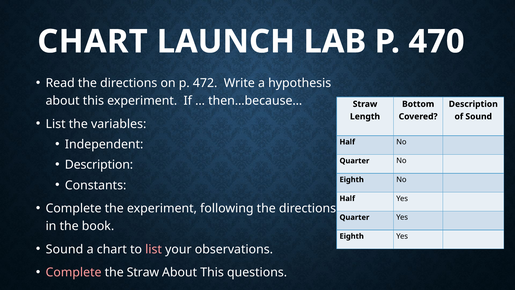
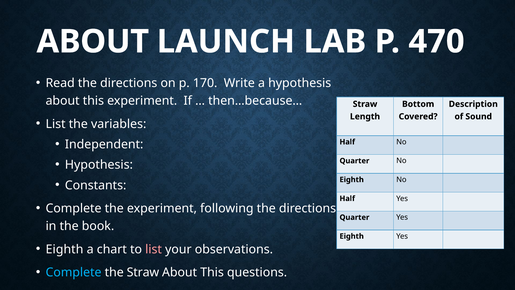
CHART at (92, 42): CHART -> ABOUT
472: 472 -> 170
Description at (99, 165): Description -> Hypothesis
Sound at (64, 249): Sound -> Eighth
Complete at (74, 272) colour: pink -> light blue
